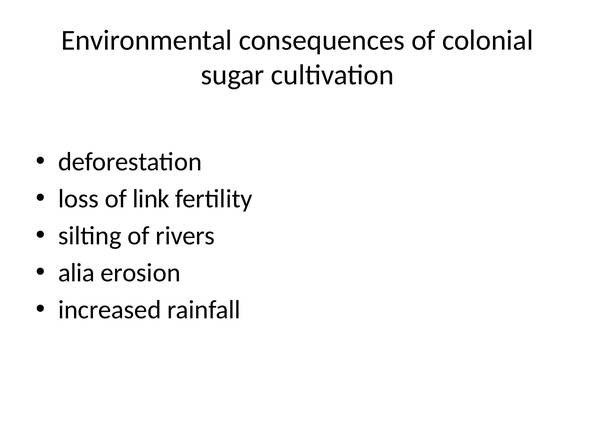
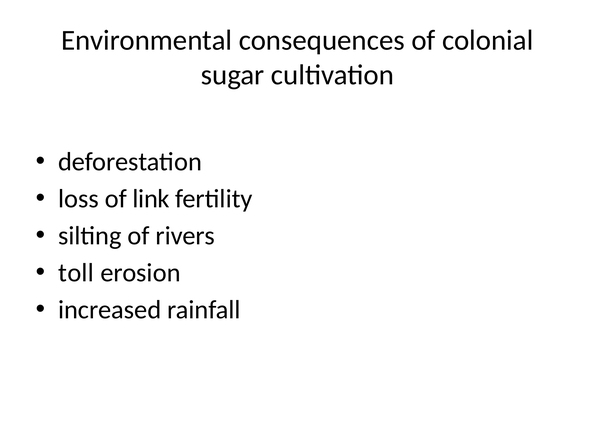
alia: alia -> toll
